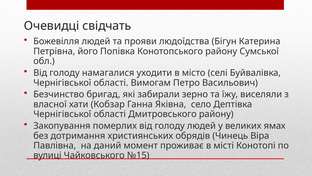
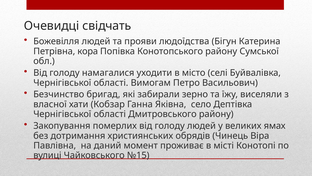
його: його -> кора
